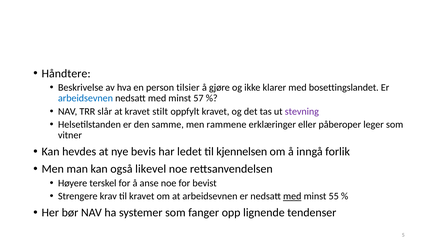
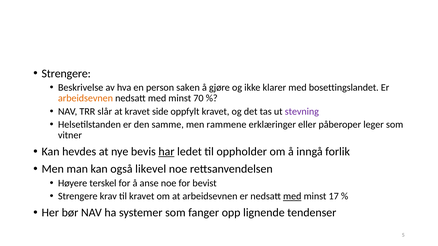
Håndtere at (66, 74): Håndtere -> Strengere
tilsier: tilsier -> saken
arbeidsevnen at (86, 98) colour: blue -> orange
57: 57 -> 70
stilt: stilt -> side
har underline: none -> present
kjennelsen: kjennelsen -> oppholder
55: 55 -> 17
